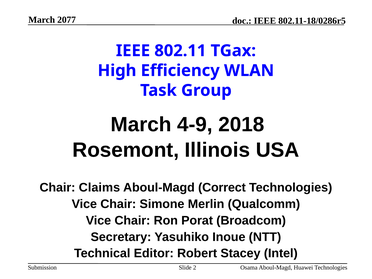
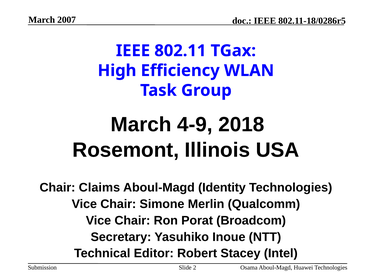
2077: 2077 -> 2007
Correct: Correct -> Identity
